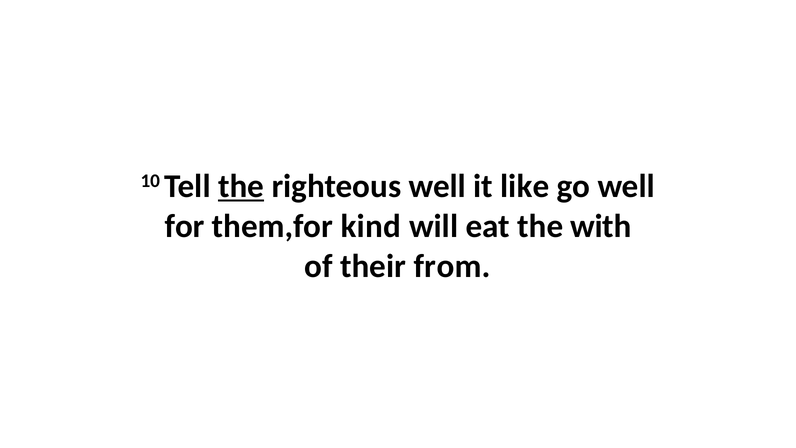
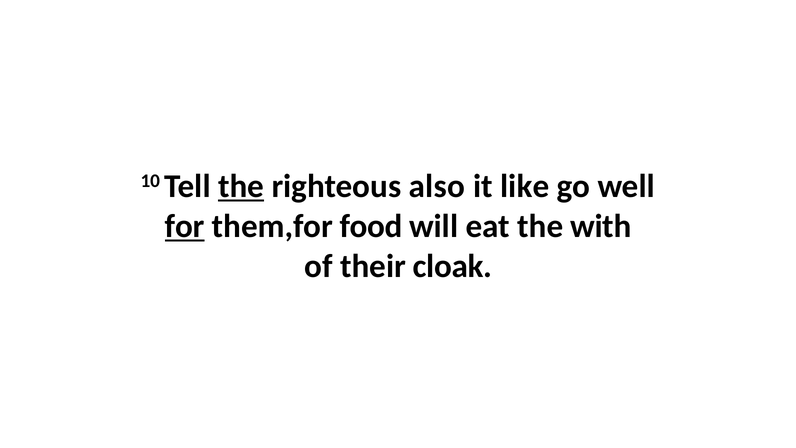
righteous well: well -> also
for underline: none -> present
kind: kind -> food
from: from -> cloak
